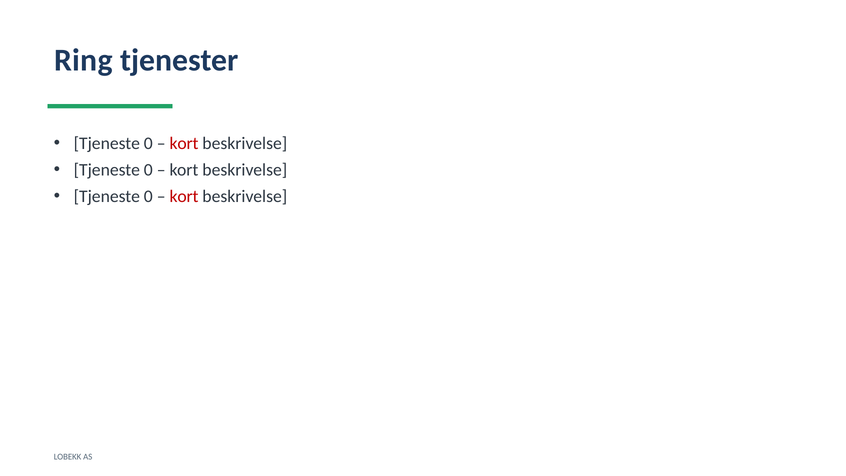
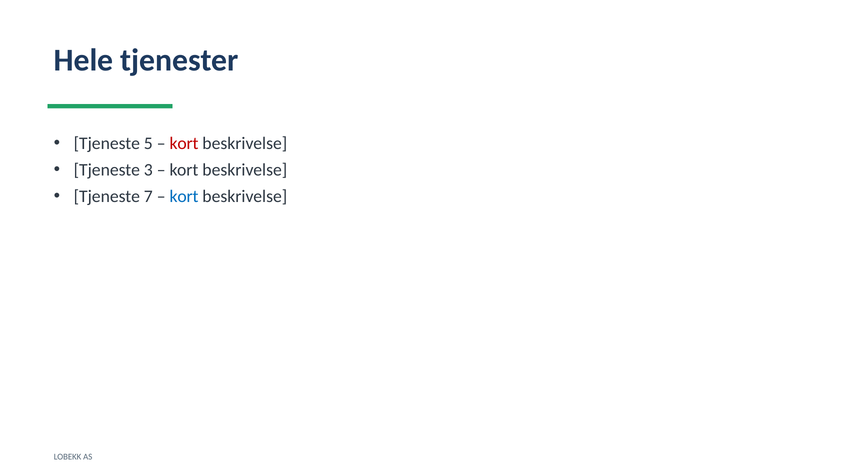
Ring: Ring -> Hele
0 at (148, 143): 0 -> 5
0 at (148, 170): 0 -> 3
0 at (148, 196): 0 -> 7
kort at (184, 196) colour: red -> blue
